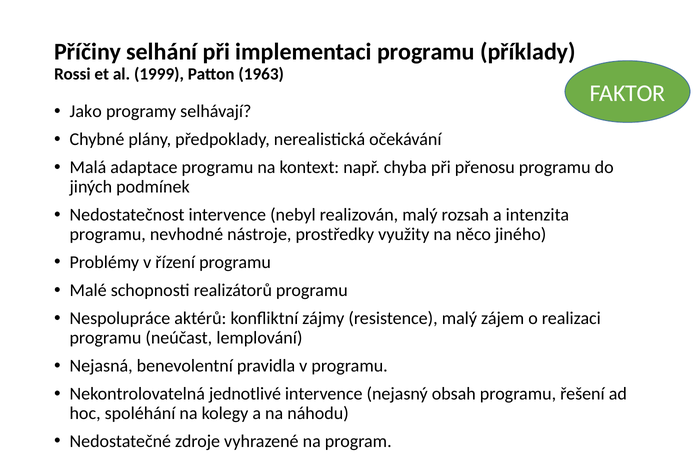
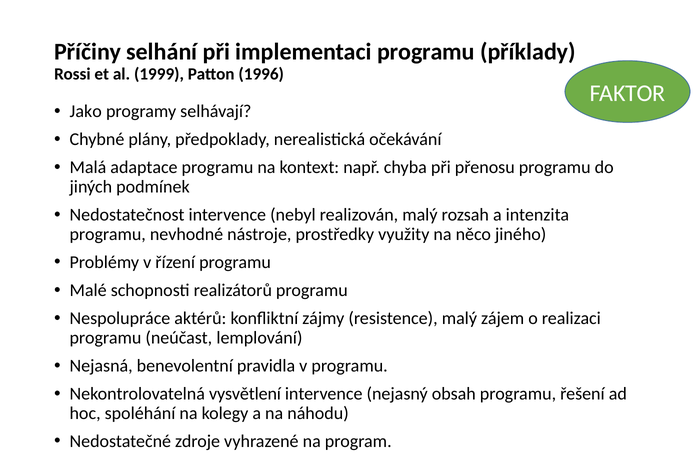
1963: 1963 -> 1996
jednotlivé: jednotlivé -> vysvětlení
